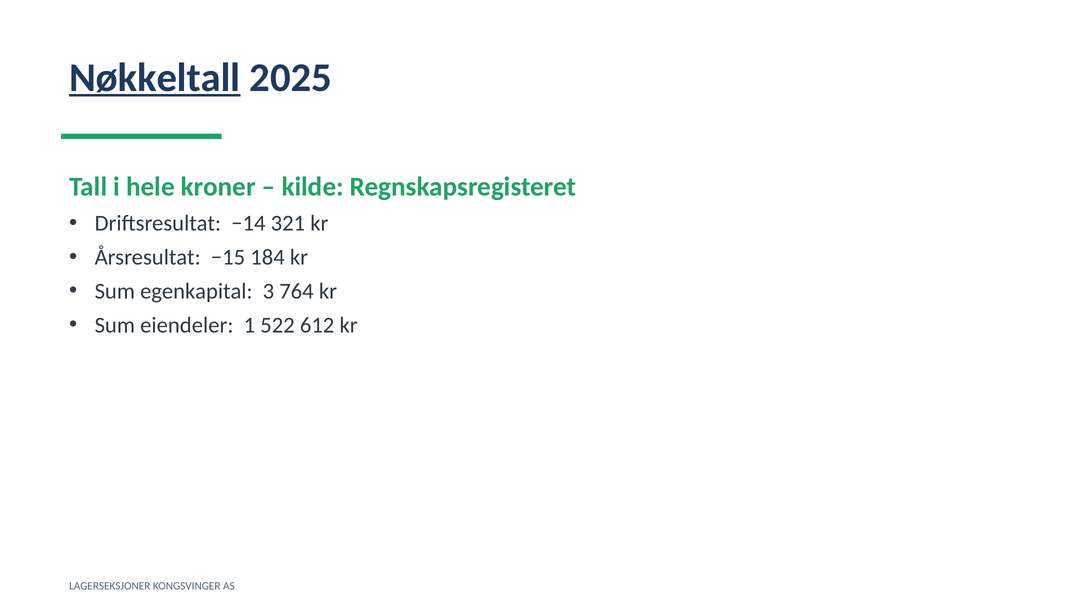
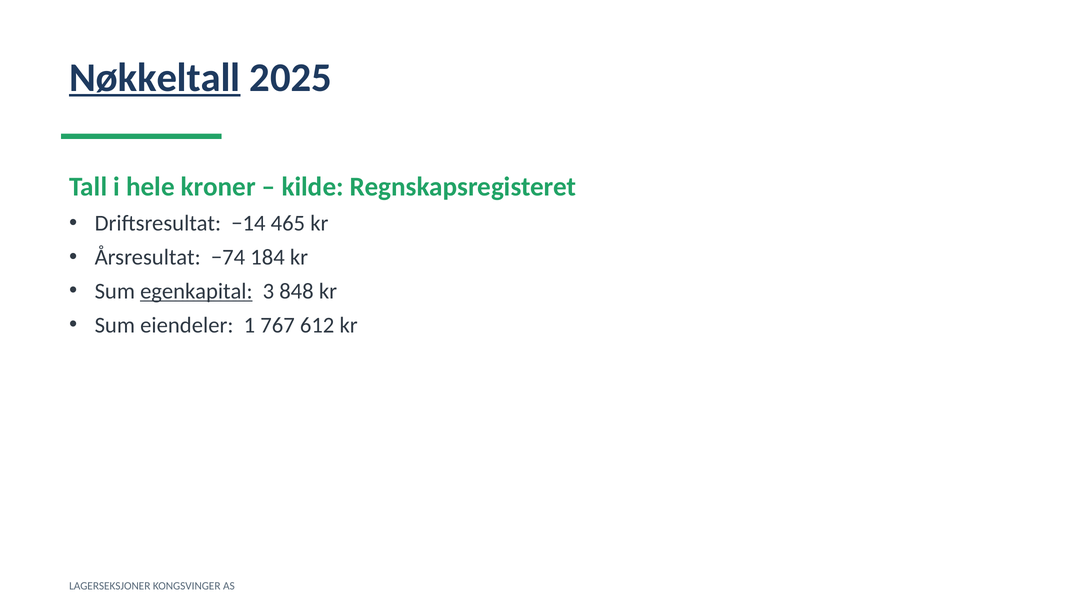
321: 321 -> 465
−15: −15 -> −74
egenkapital underline: none -> present
764: 764 -> 848
522: 522 -> 767
